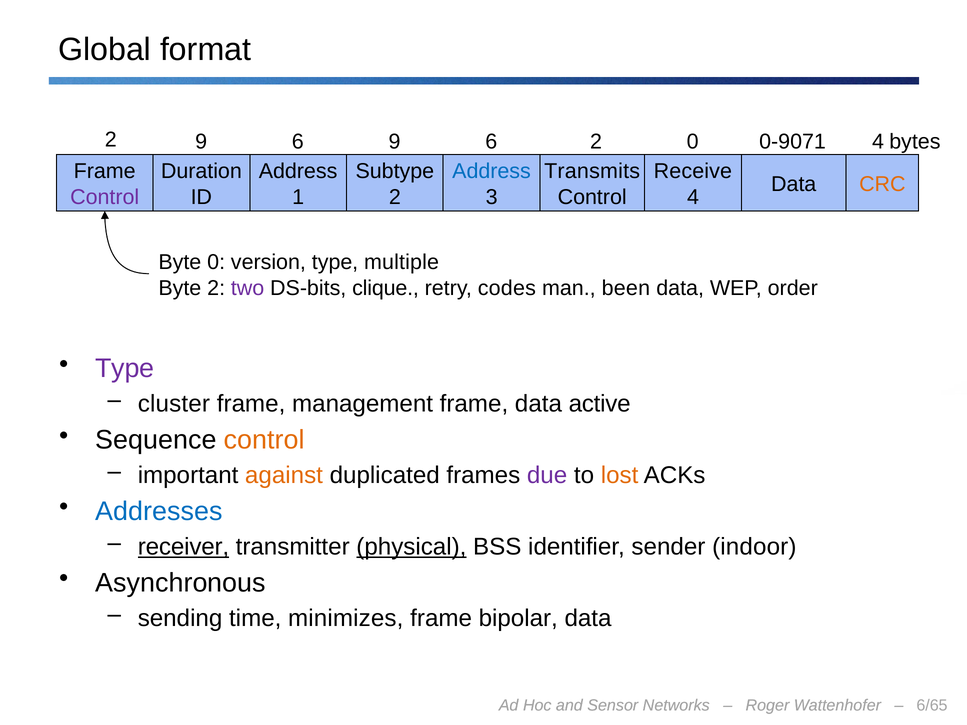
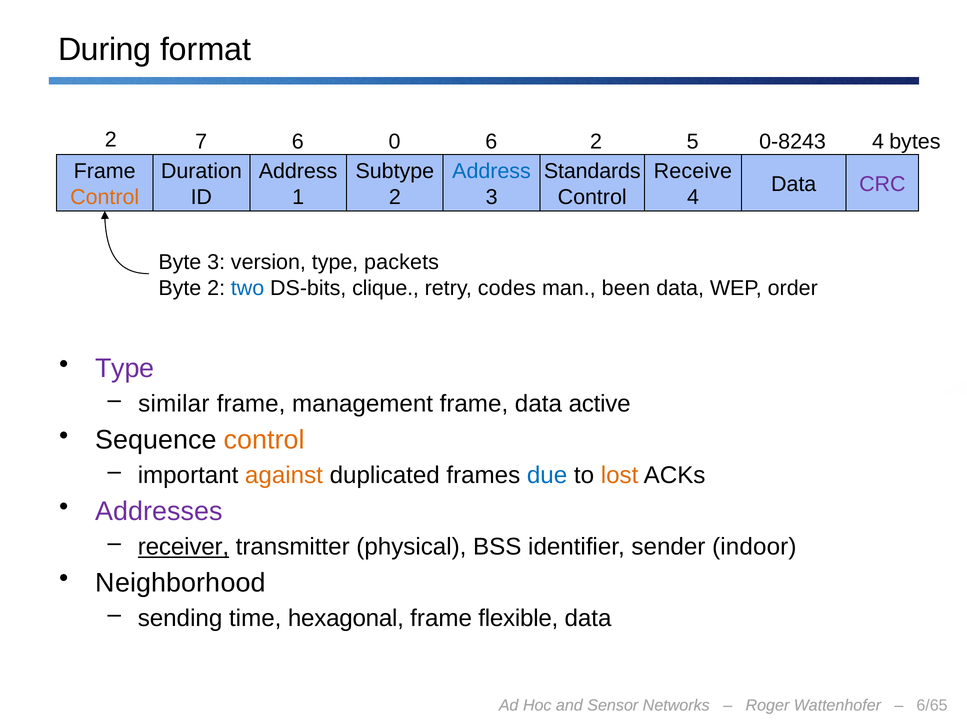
Global: Global -> During
2 9: 9 -> 7
6 9: 9 -> 0
6 0: 0 -> 5
0-9071: 0-9071 -> 0-8243
Transmits: Transmits -> Standards
CRC colour: orange -> purple
Control at (105, 197) colour: purple -> orange
Byte 0: 0 -> 3
multiple: multiple -> packets
two colour: purple -> blue
cluster: cluster -> similar
due colour: purple -> blue
Addresses colour: blue -> purple
physical underline: present -> none
Asynchronous: Asynchronous -> Neighborhood
minimizes: minimizes -> hexagonal
bipolar: bipolar -> flexible
